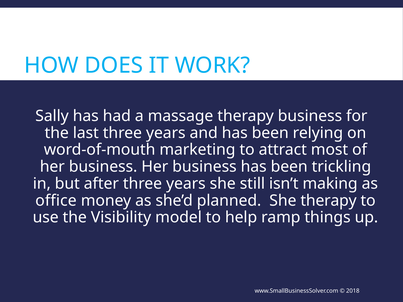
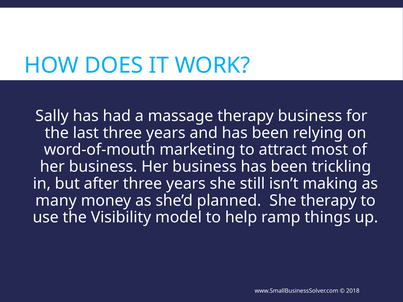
office: office -> many
